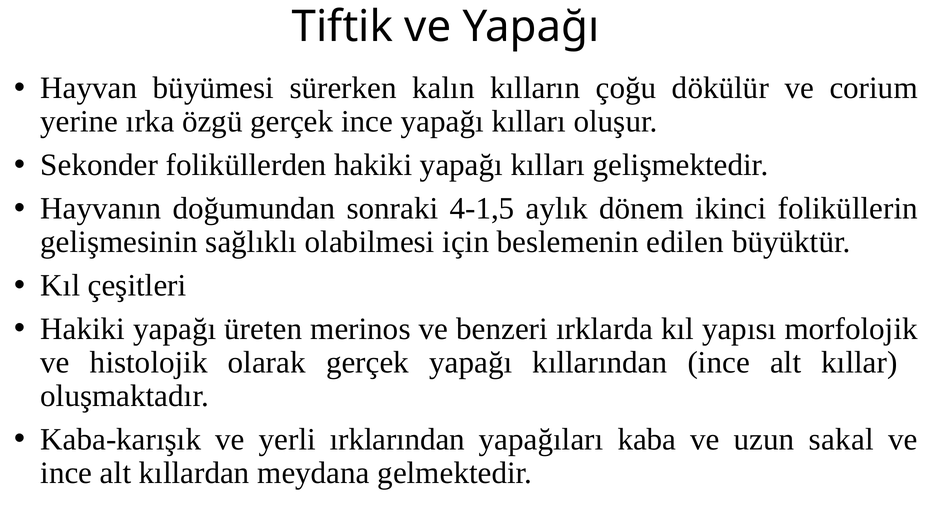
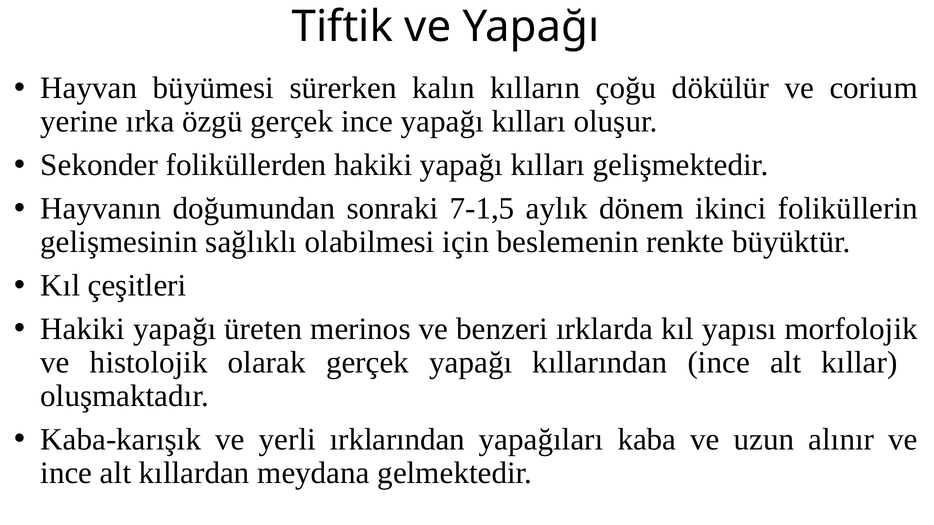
4-1,5: 4-1,5 -> 7-1,5
edilen: edilen -> renkte
sakal: sakal -> alınır
